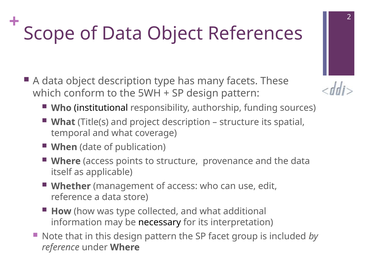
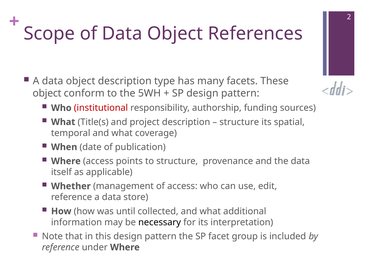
which at (47, 93): which -> object
institutional colour: black -> red
was type: type -> until
